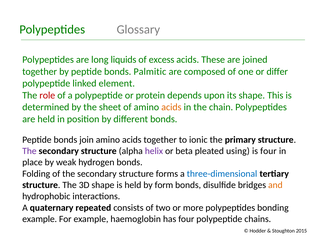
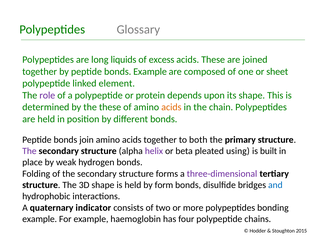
bonds Palmitic: Palmitic -> Example
differ: differ -> sheet
role colour: red -> purple
the sheet: sheet -> these
ionic: ionic -> both
is four: four -> built
three-dimensional colour: blue -> purple
and colour: orange -> blue
repeated: repeated -> indicator
